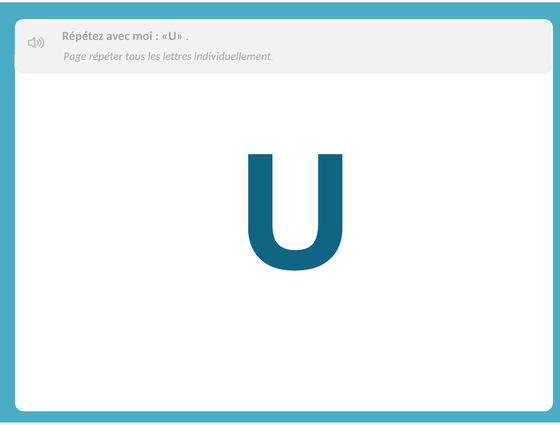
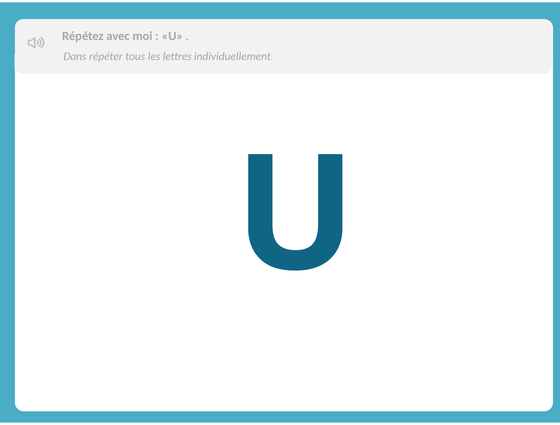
Page: Page -> Dans
